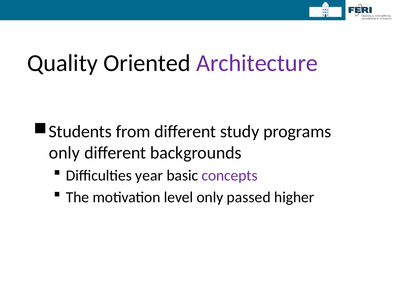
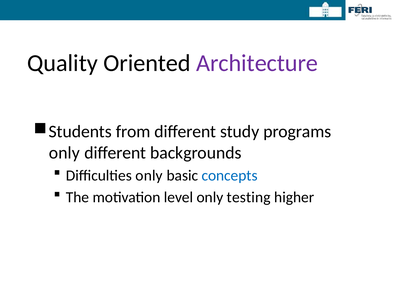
Difficulties year: year -> only
concepts colour: purple -> blue
passed: passed -> testing
